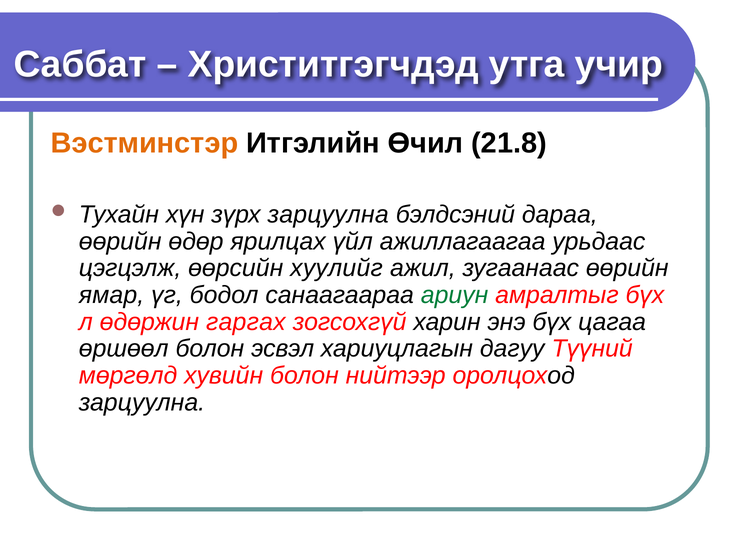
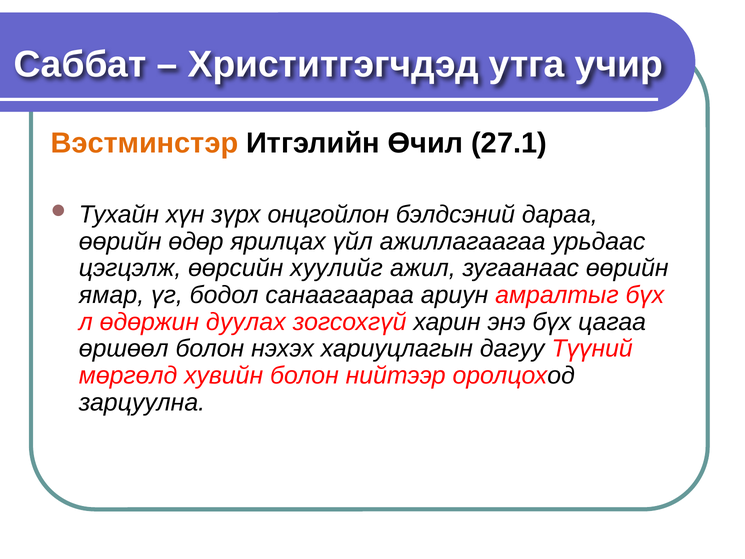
21.8: 21.8 -> 27.1
зүрх зарцуулна: зарцуулна -> онцгойлон
ариун colour: green -> black
гаргах: гаргах -> дуулах
эсвэл: эсвэл -> нэхэх
